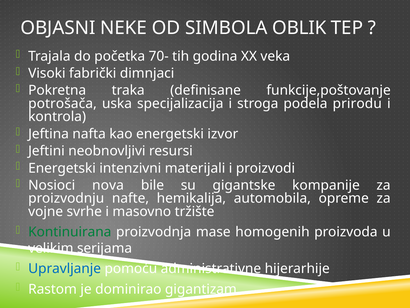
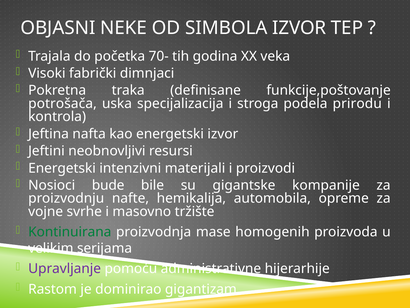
SIMBOLA OBLIK: OBLIK -> IZVOR
nova: nova -> bude
Upravljanje colour: blue -> purple
